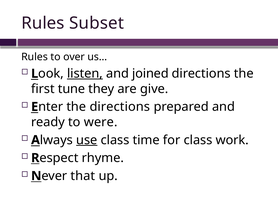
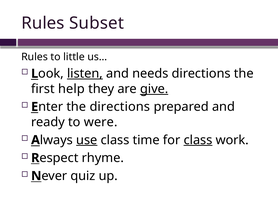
over: over -> little
joined: joined -> needs
tune: tune -> help
give underline: none -> present
class at (198, 140) underline: none -> present
that: that -> quiz
